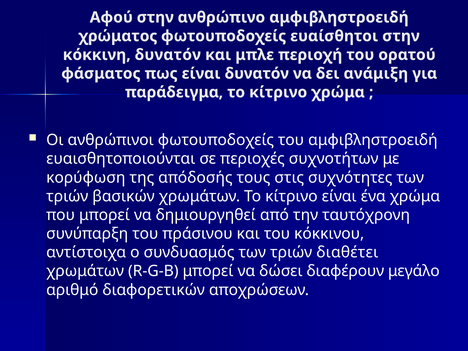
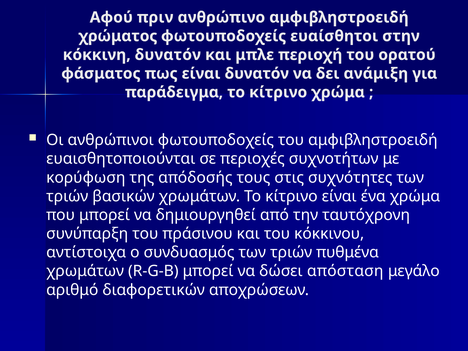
Αφού στην: στην -> πριν
διαθέτει: διαθέτει -> πυθμένα
διαφέρουν: διαφέρουν -> απόσταση
